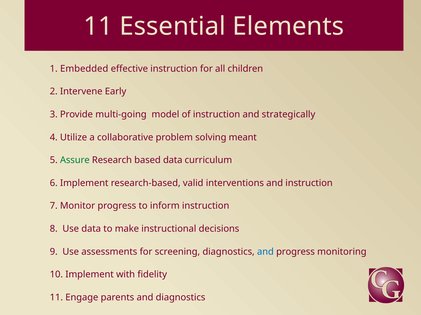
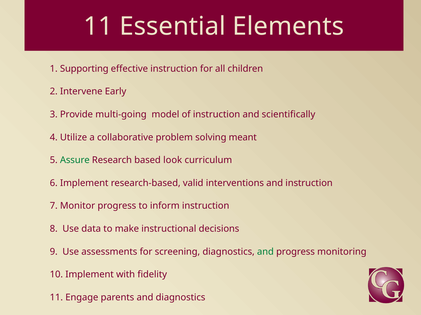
Embedded: Embedded -> Supporting
strategically: strategically -> scientifically
based data: data -> look
and at (265, 252) colour: blue -> green
